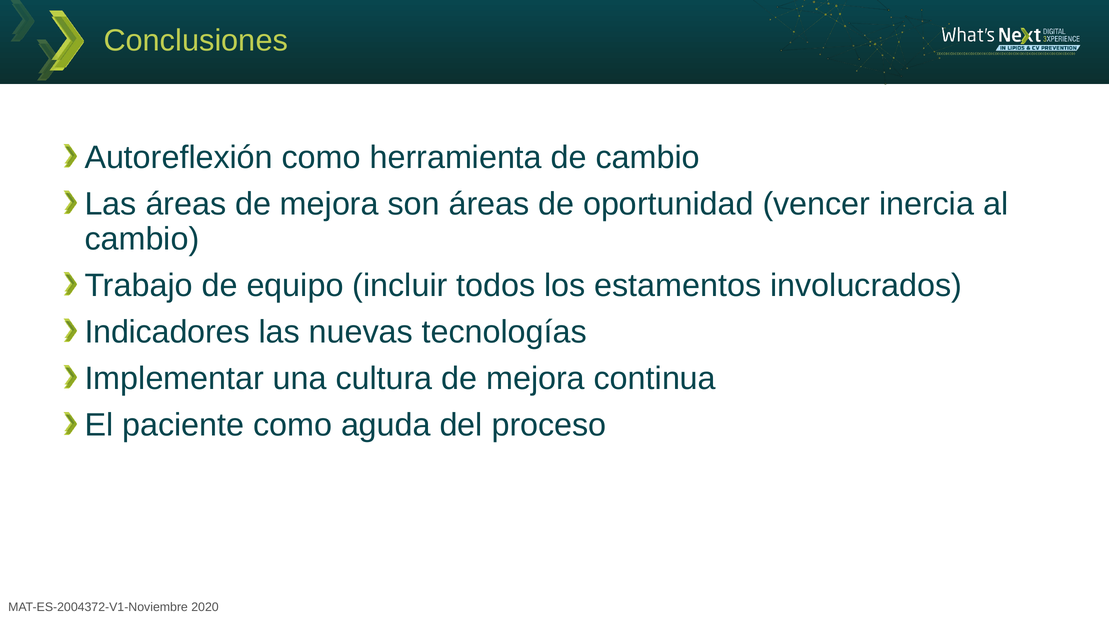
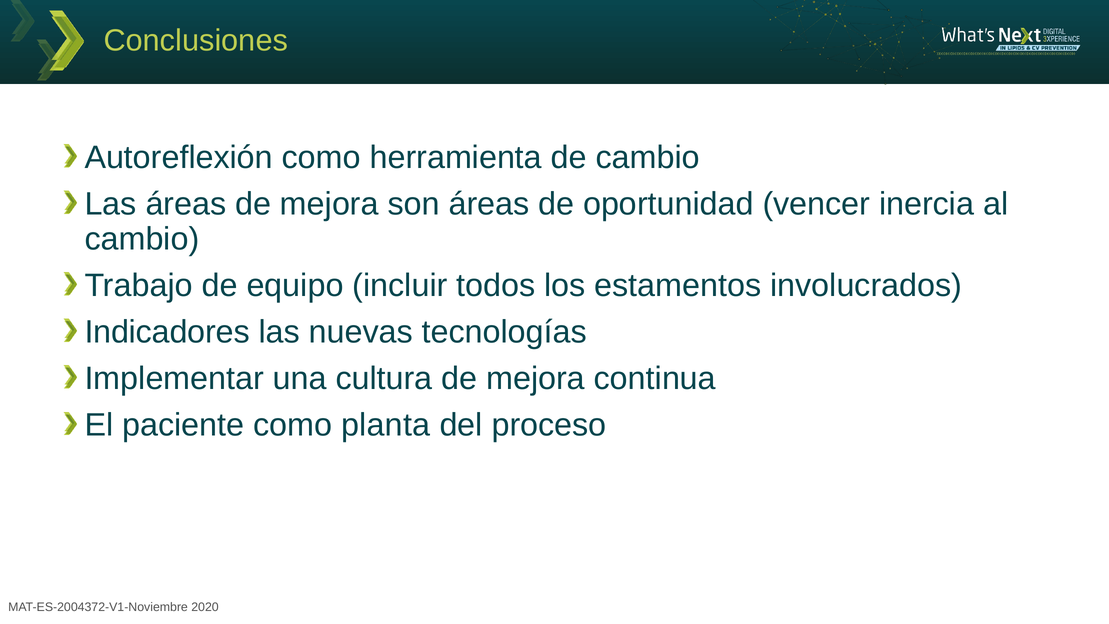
aguda: aguda -> planta
